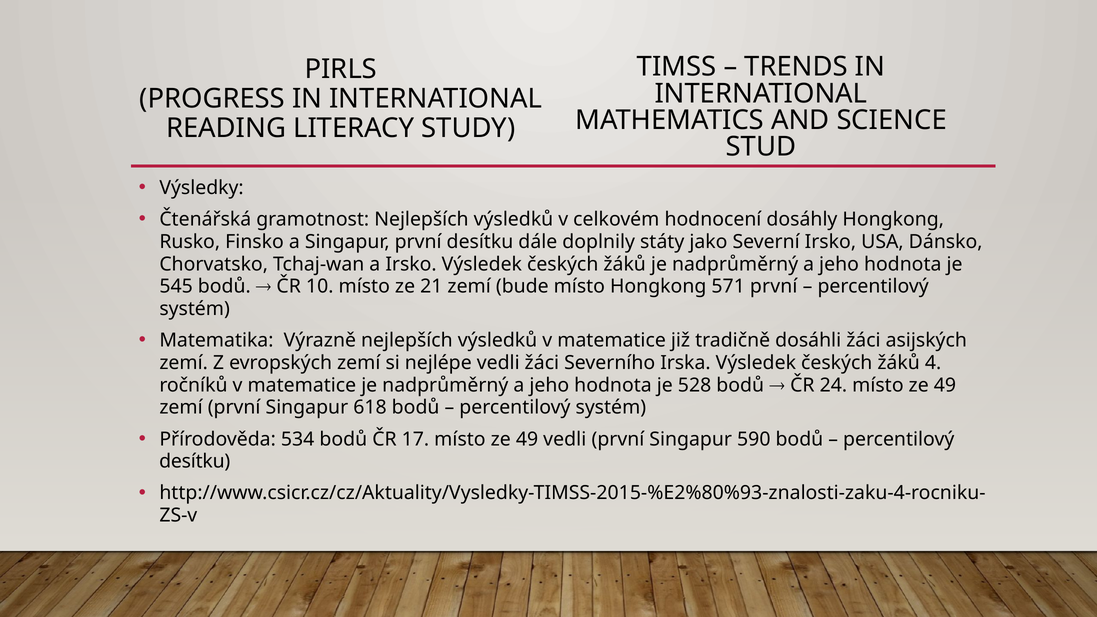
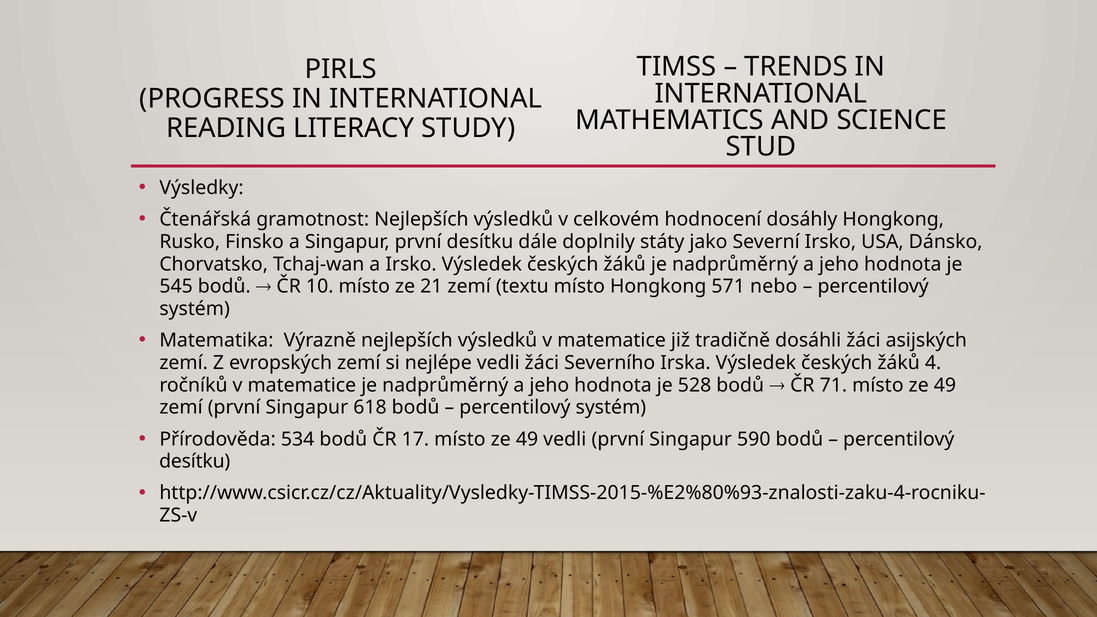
bude: bude -> textu
571 první: první -> nebo
24: 24 -> 71
